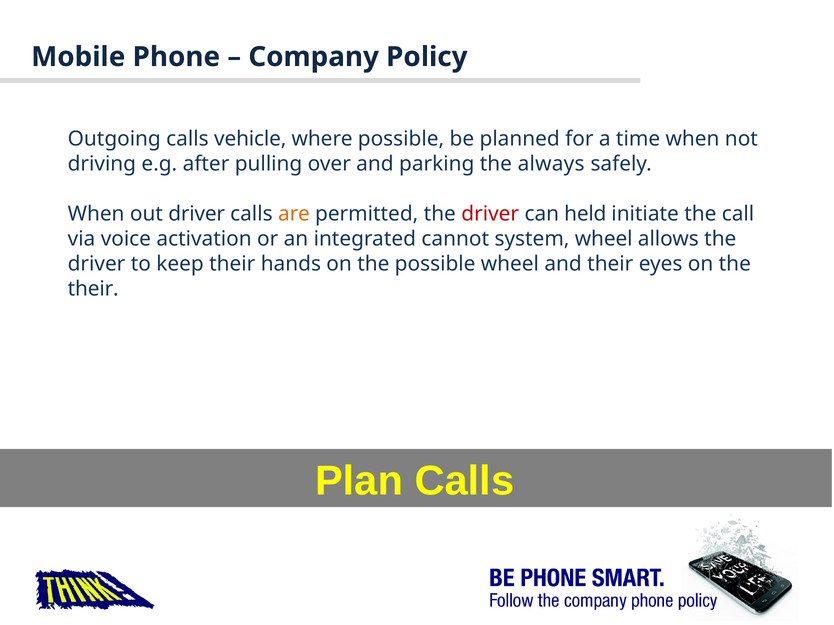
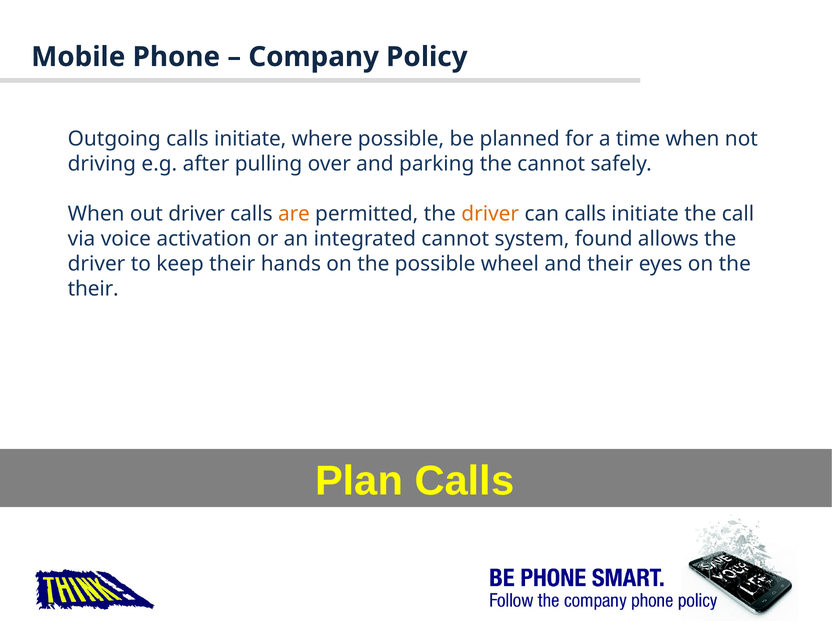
Outgoing calls vehicle: vehicle -> initiate
the always: always -> cannot
driver at (490, 214) colour: red -> orange
can held: held -> calls
system wheel: wheel -> found
